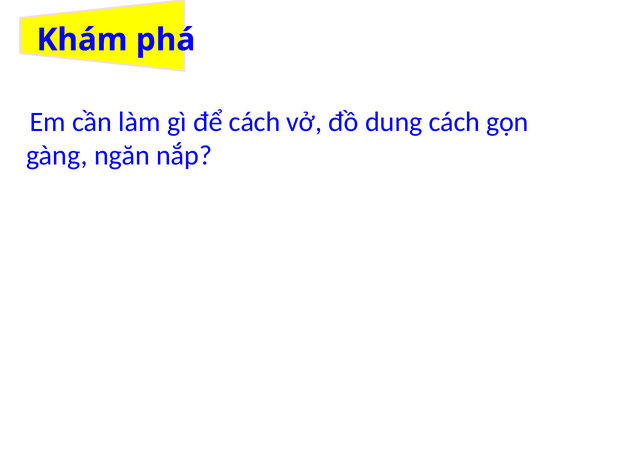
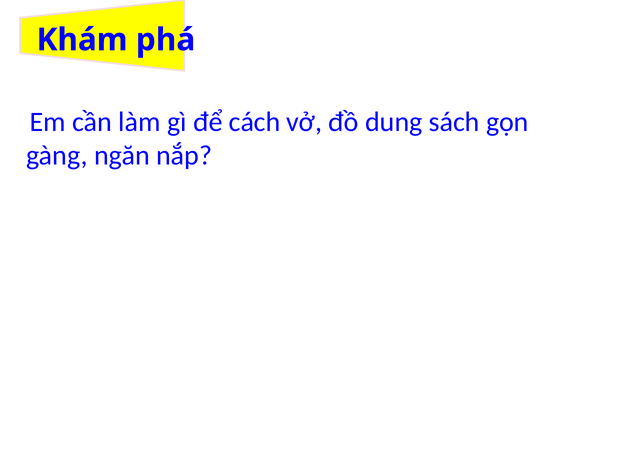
dung cách: cách -> sách
